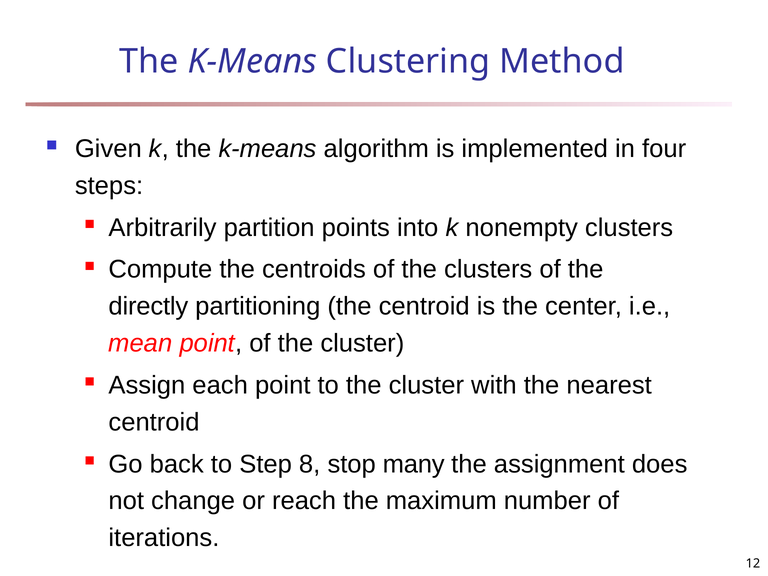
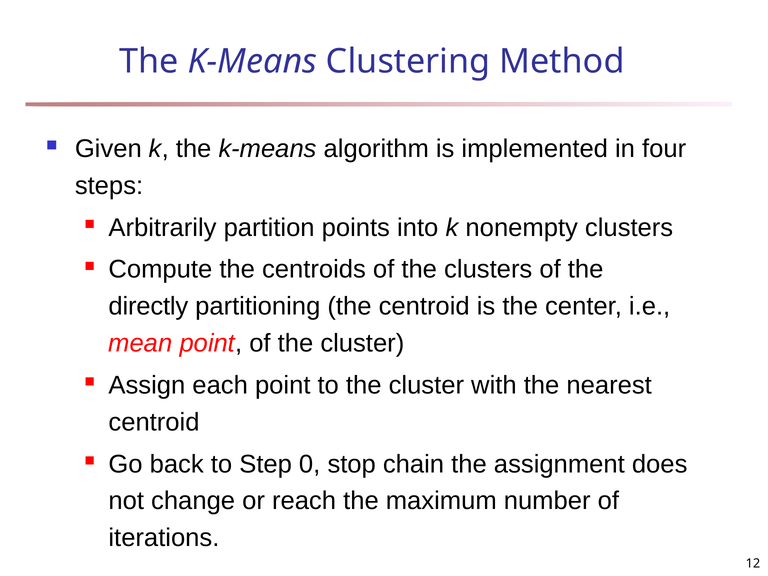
8: 8 -> 0
many: many -> chain
